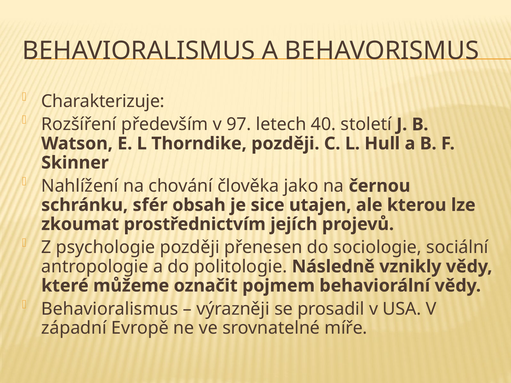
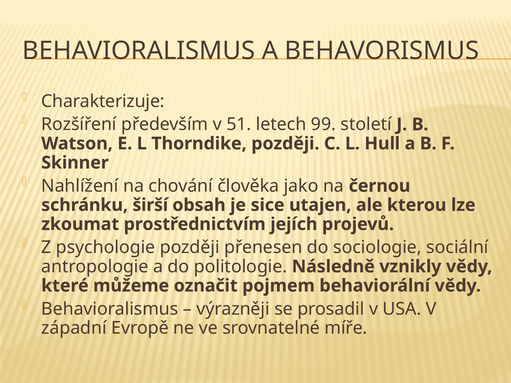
97: 97 -> 51
40: 40 -> 99
sfér: sfér -> širší
